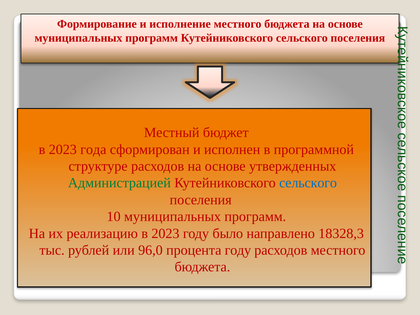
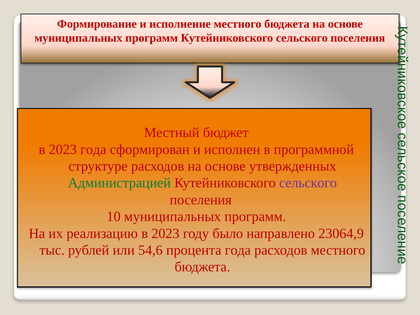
сельского at (308, 183) colour: blue -> purple
18328,3: 18328,3 -> 23064,9
96,0: 96,0 -> 54,6
процента году: году -> года
